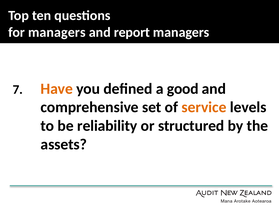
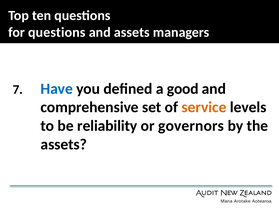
for managers: managers -> questions
and report: report -> assets
Have colour: orange -> blue
structured: structured -> governors
